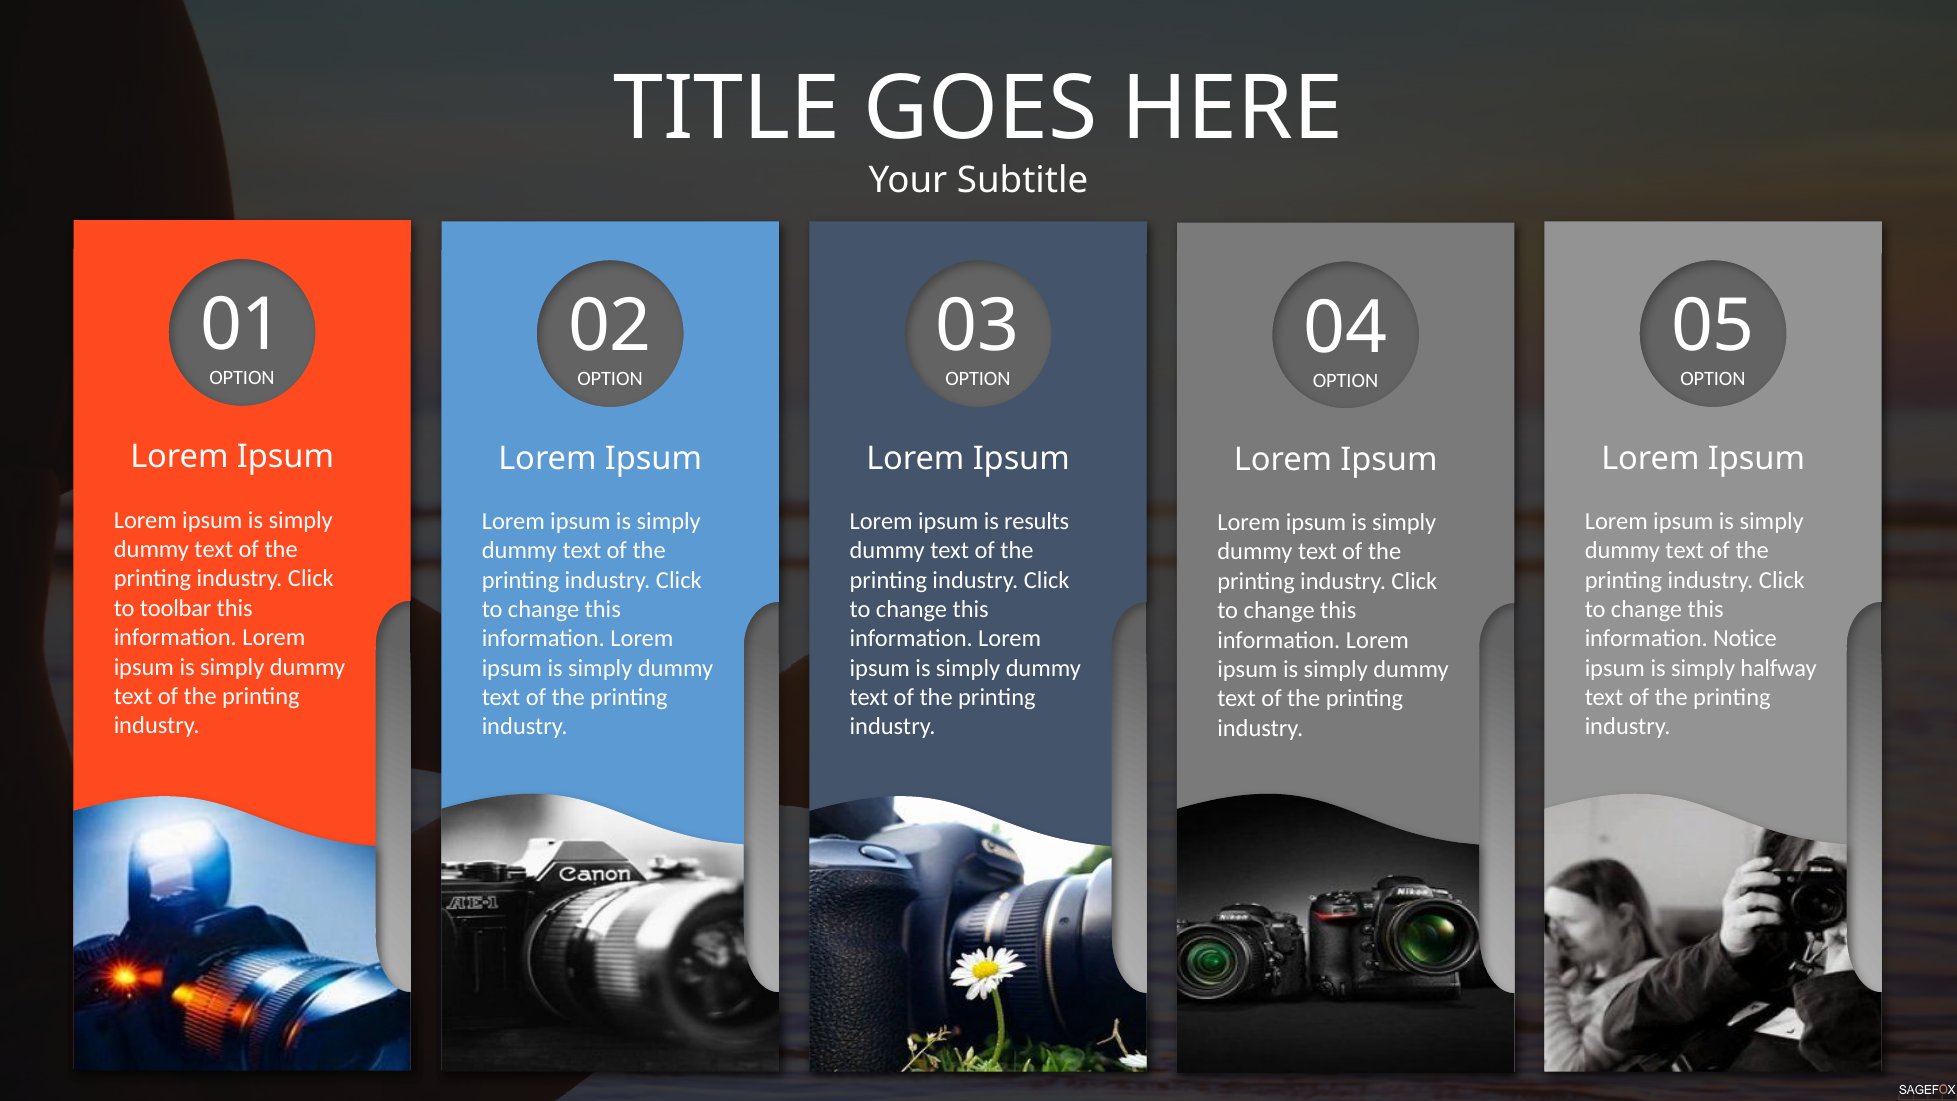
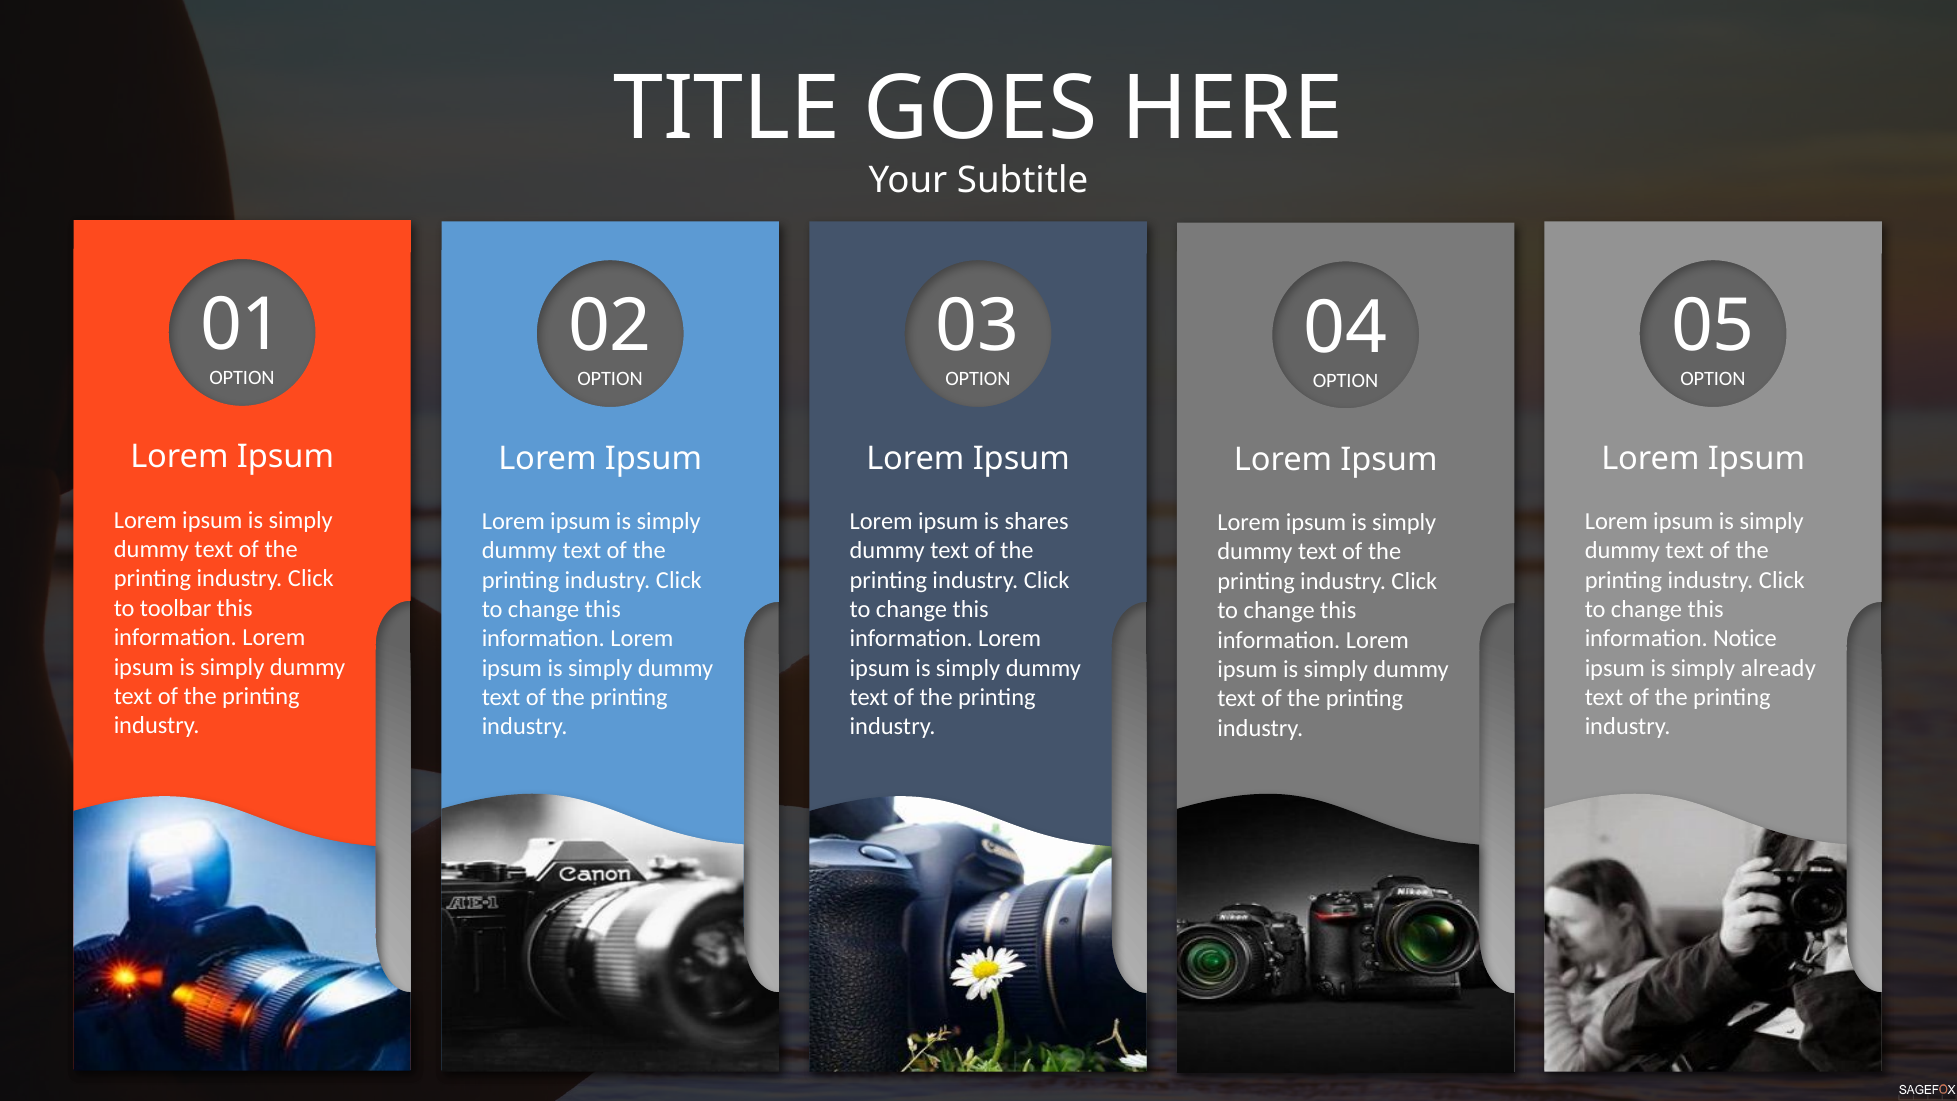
results: results -> shares
halfway: halfway -> already
